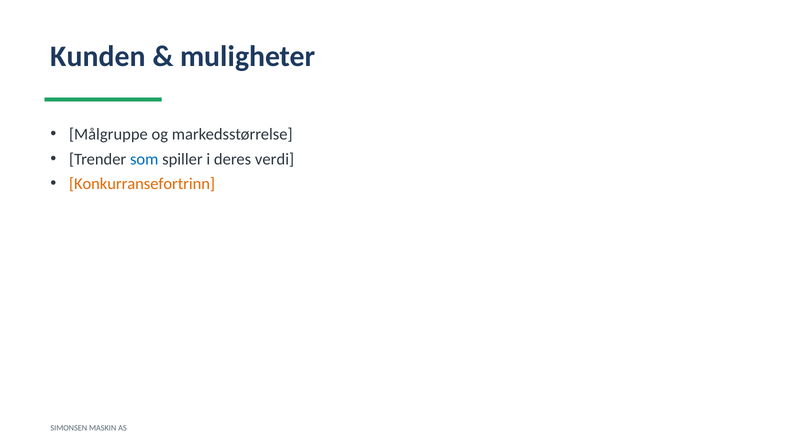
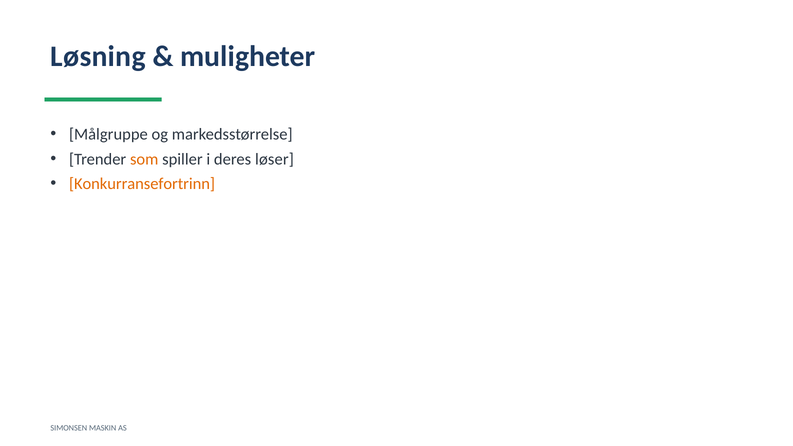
Kunden: Kunden -> Løsning
som colour: blue -> orange
verdi: verdi -> løser
